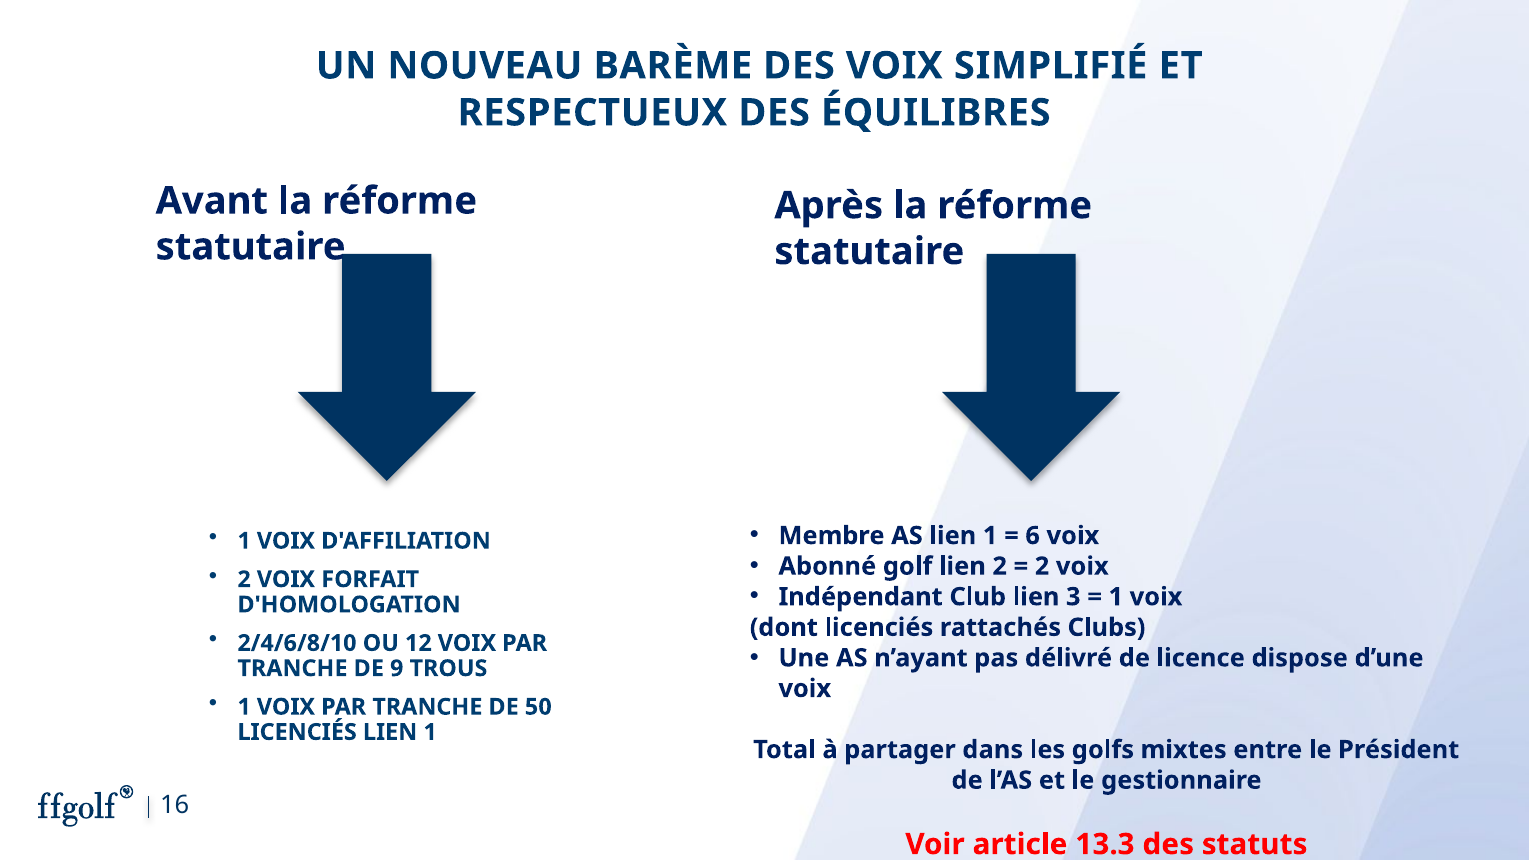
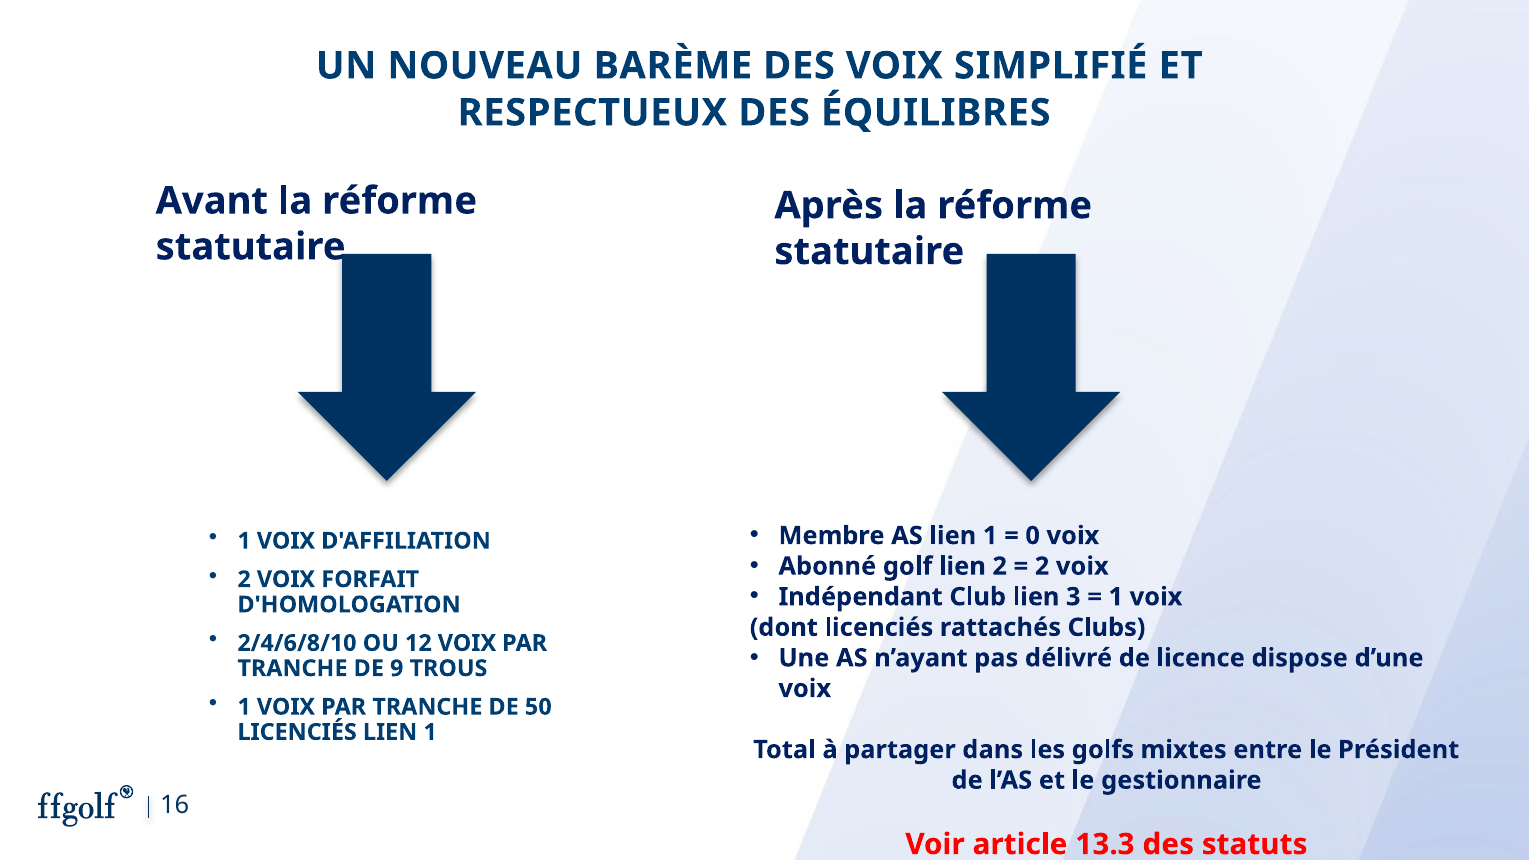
6: 6 -> 0
